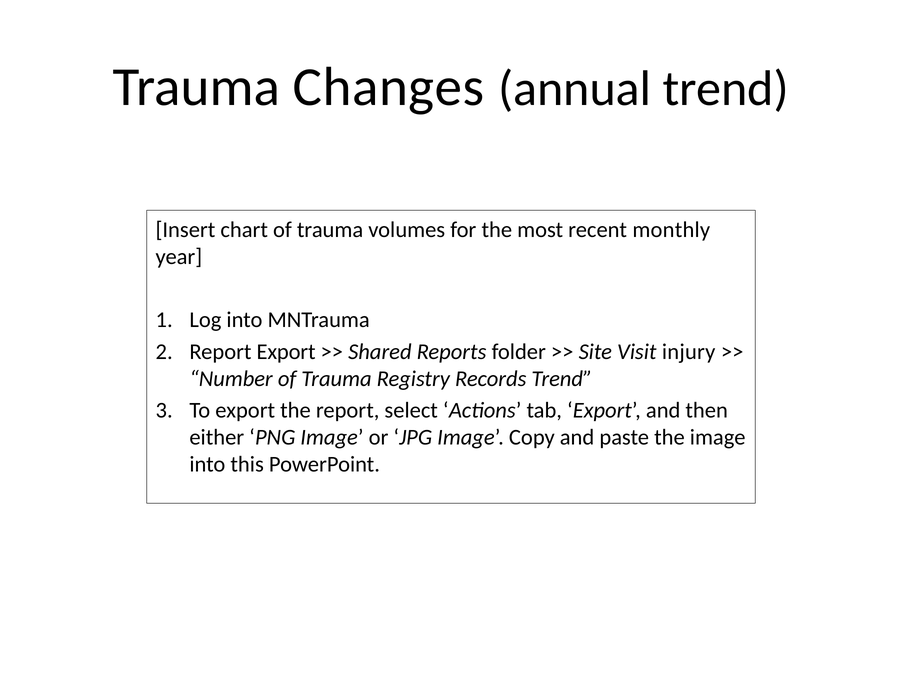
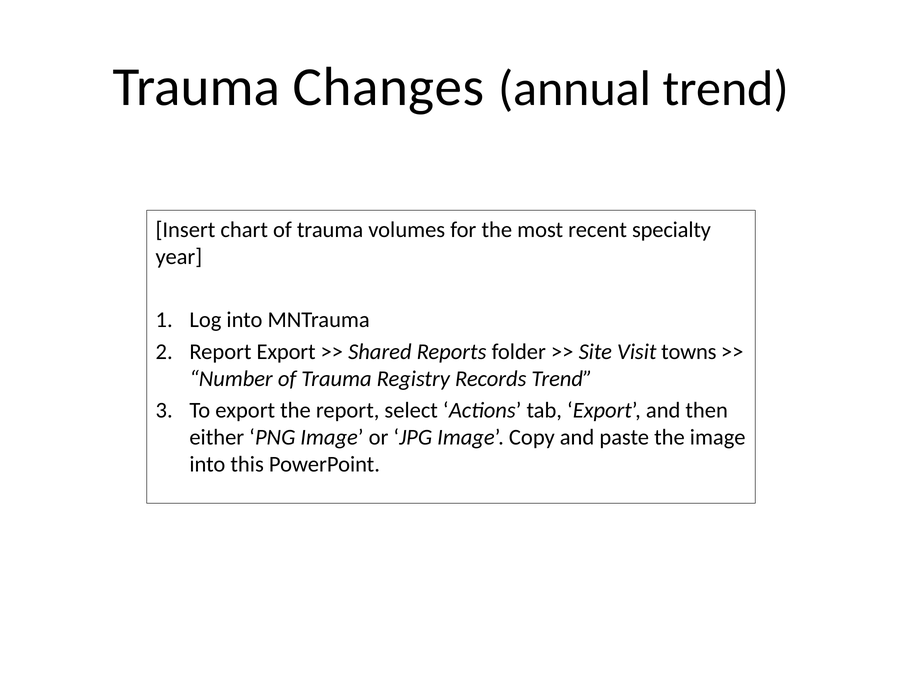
monthly: monthly -> specialty
injury: injury -> towns
